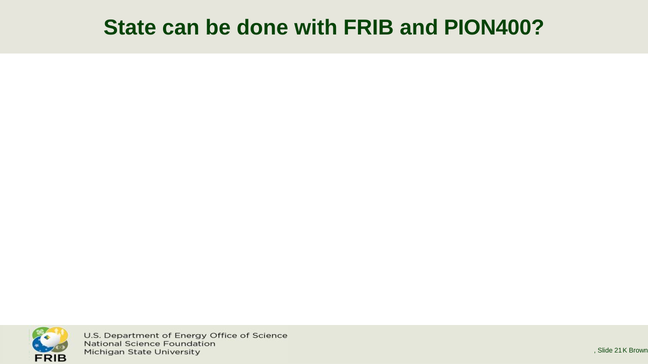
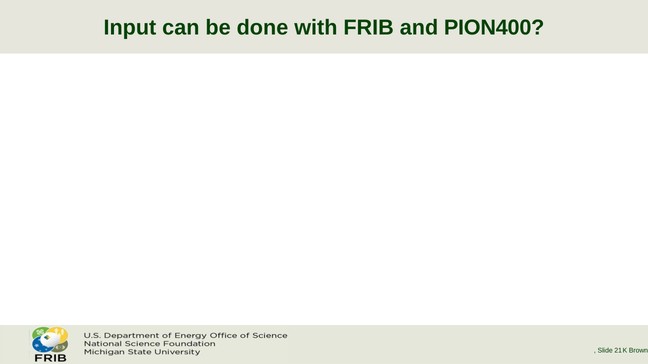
State: State -> Input
